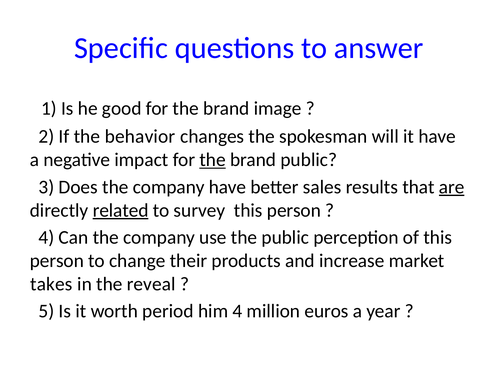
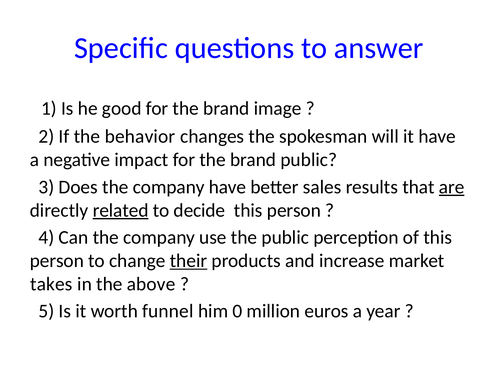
the at (213, 160) underline: present -> none
survey: survey -> decide
their underline: none -> present
reveal: reveal -> above
period: period -> funnel
him 4: 4 -> 0
